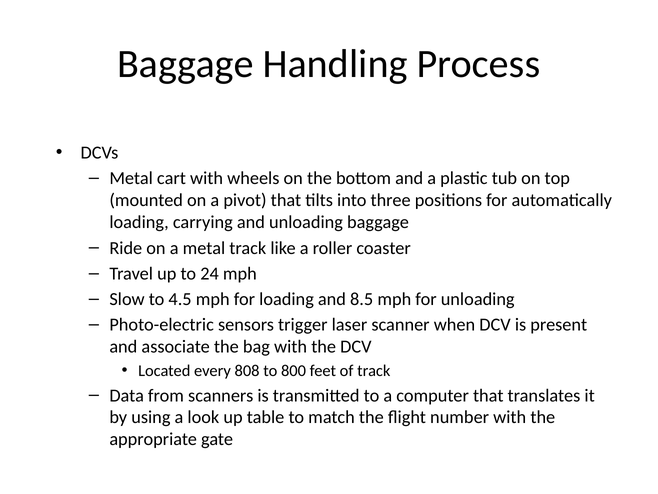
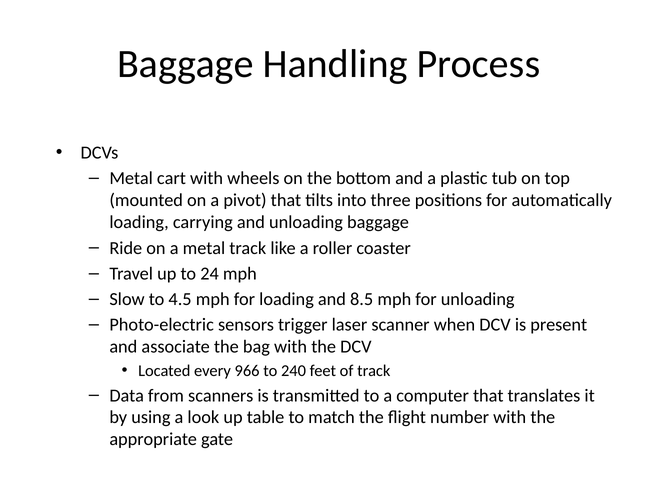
808: 808 -> 966
800: 800 -> 240
